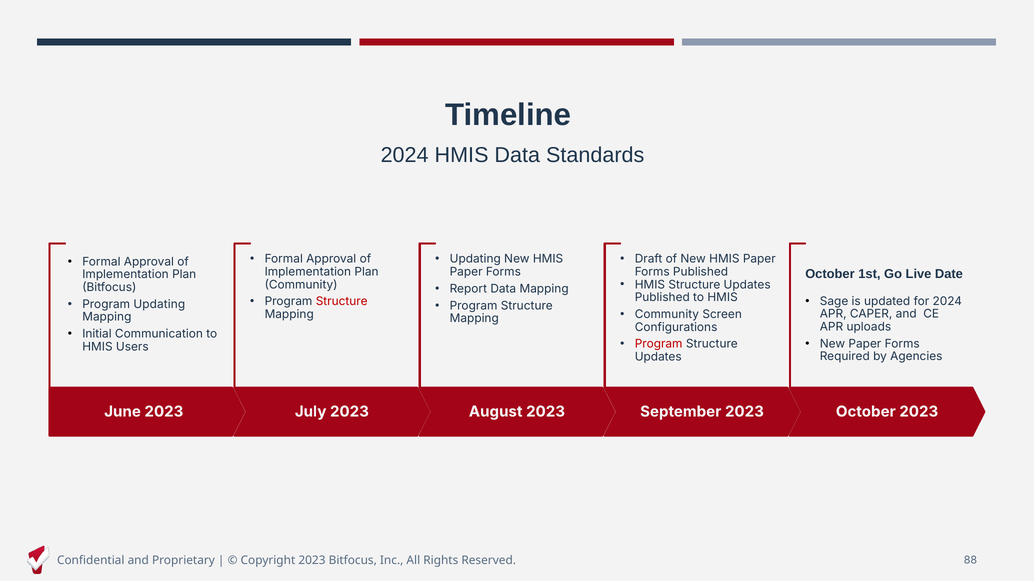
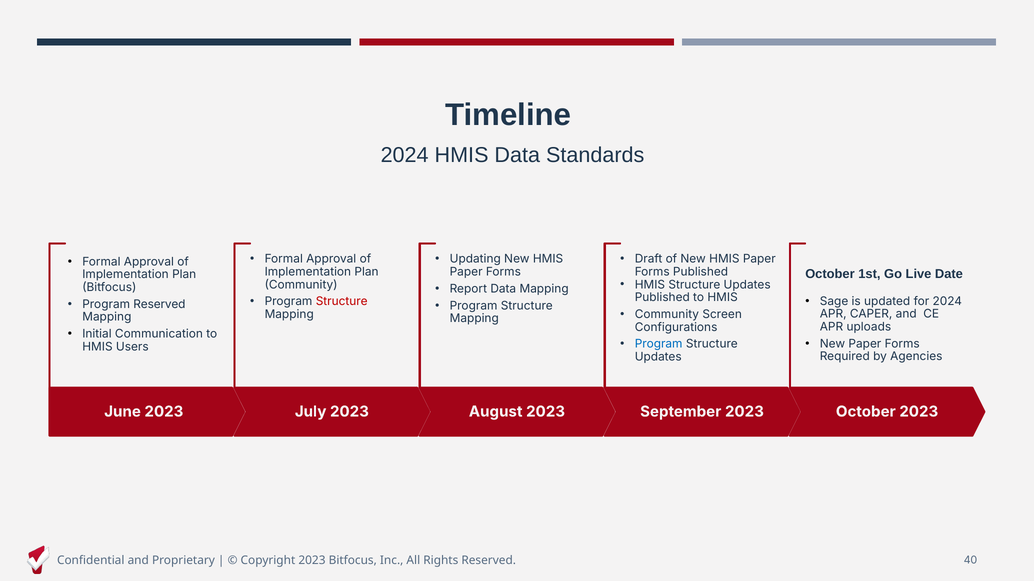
Program Updating: Updating -> Reserved
Program at (659, 344) colour: red -> blue
88: 88 -> 40
